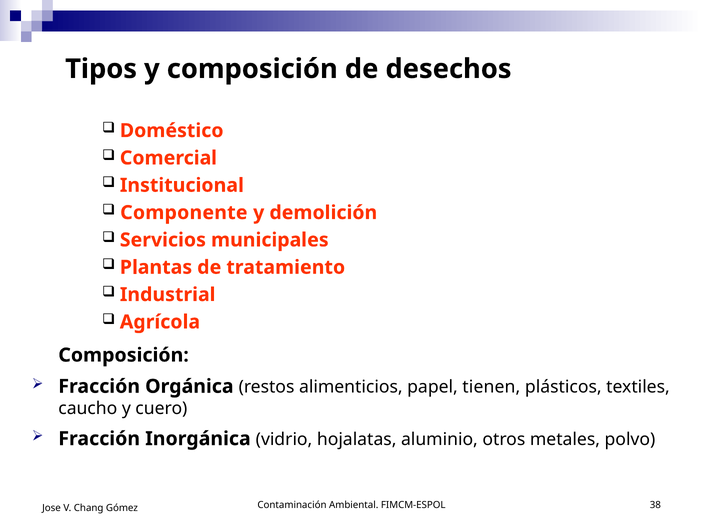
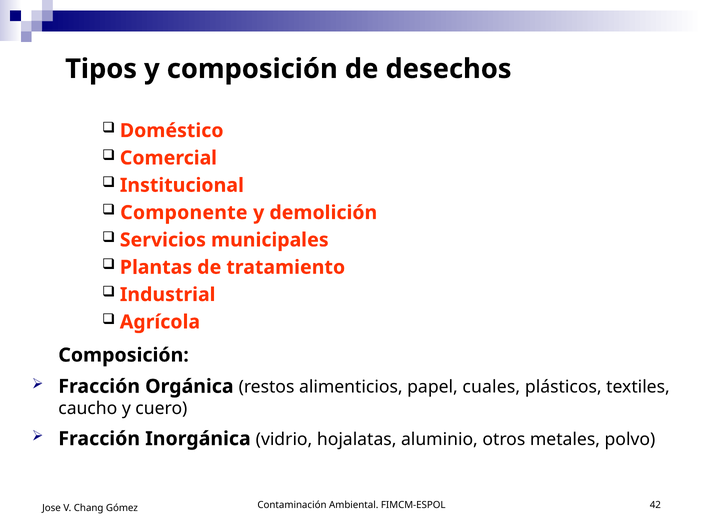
tienen: tienen -> cuales
38: 38 -> 42
